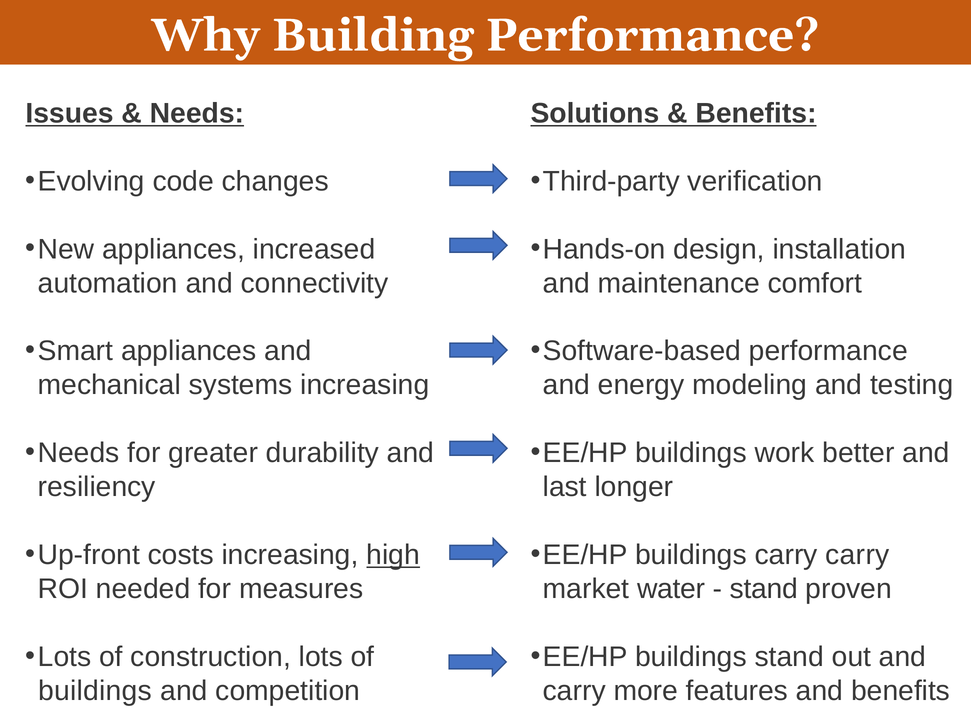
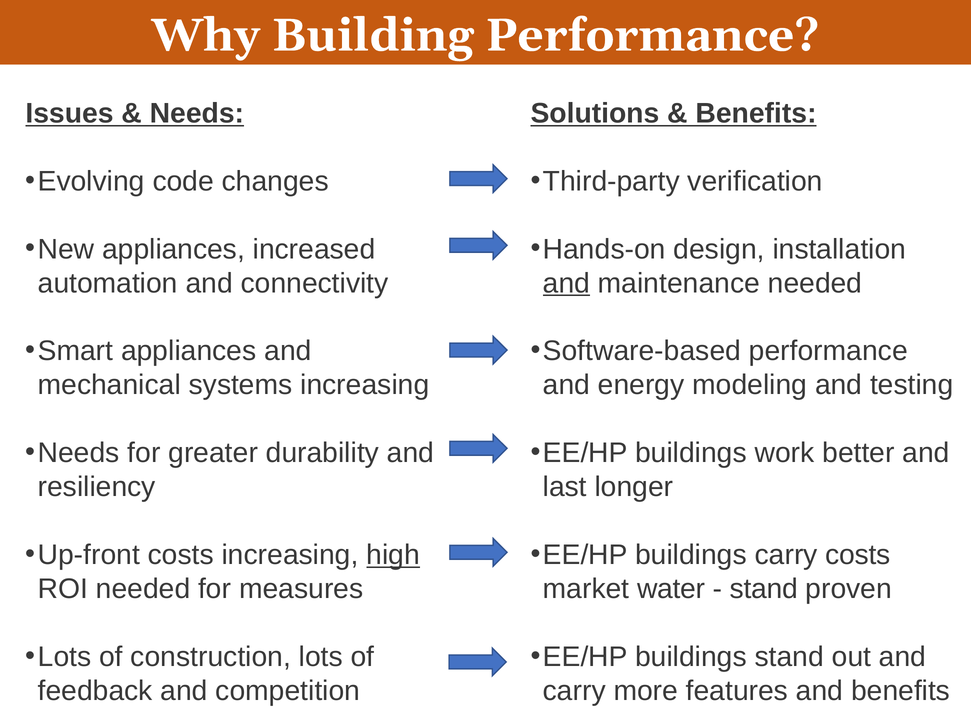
and at (566, 283) underline: none -> present
maintenance comfort: comfort -> needed
carry carry: carry -> costs
buildings at (95, 691): buildings -> feedback
